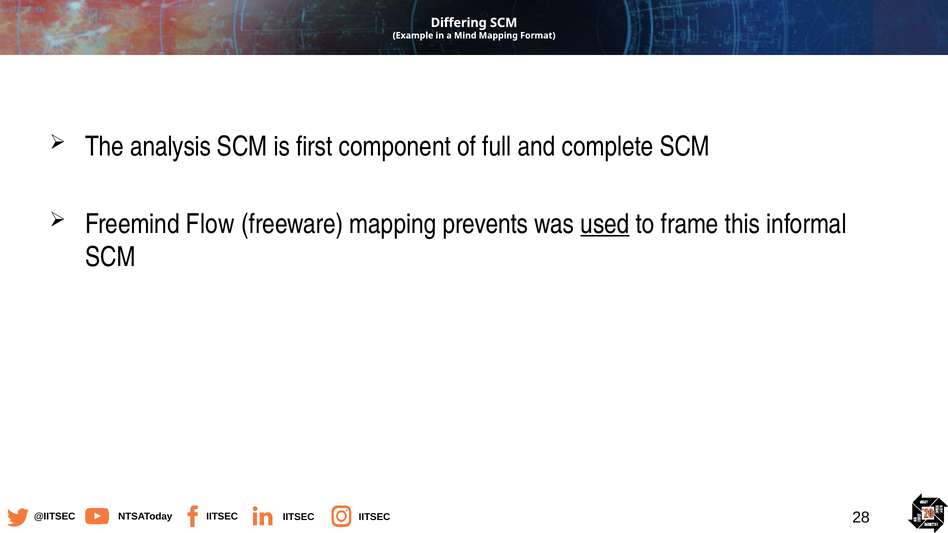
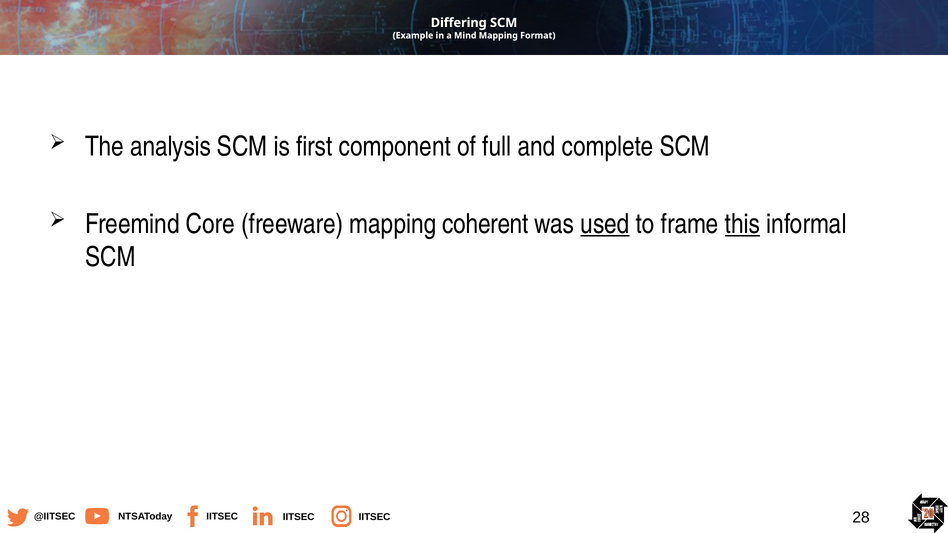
Flow: Flow -> Core
prevents: prevents -> coherent
this underline: none -> present
